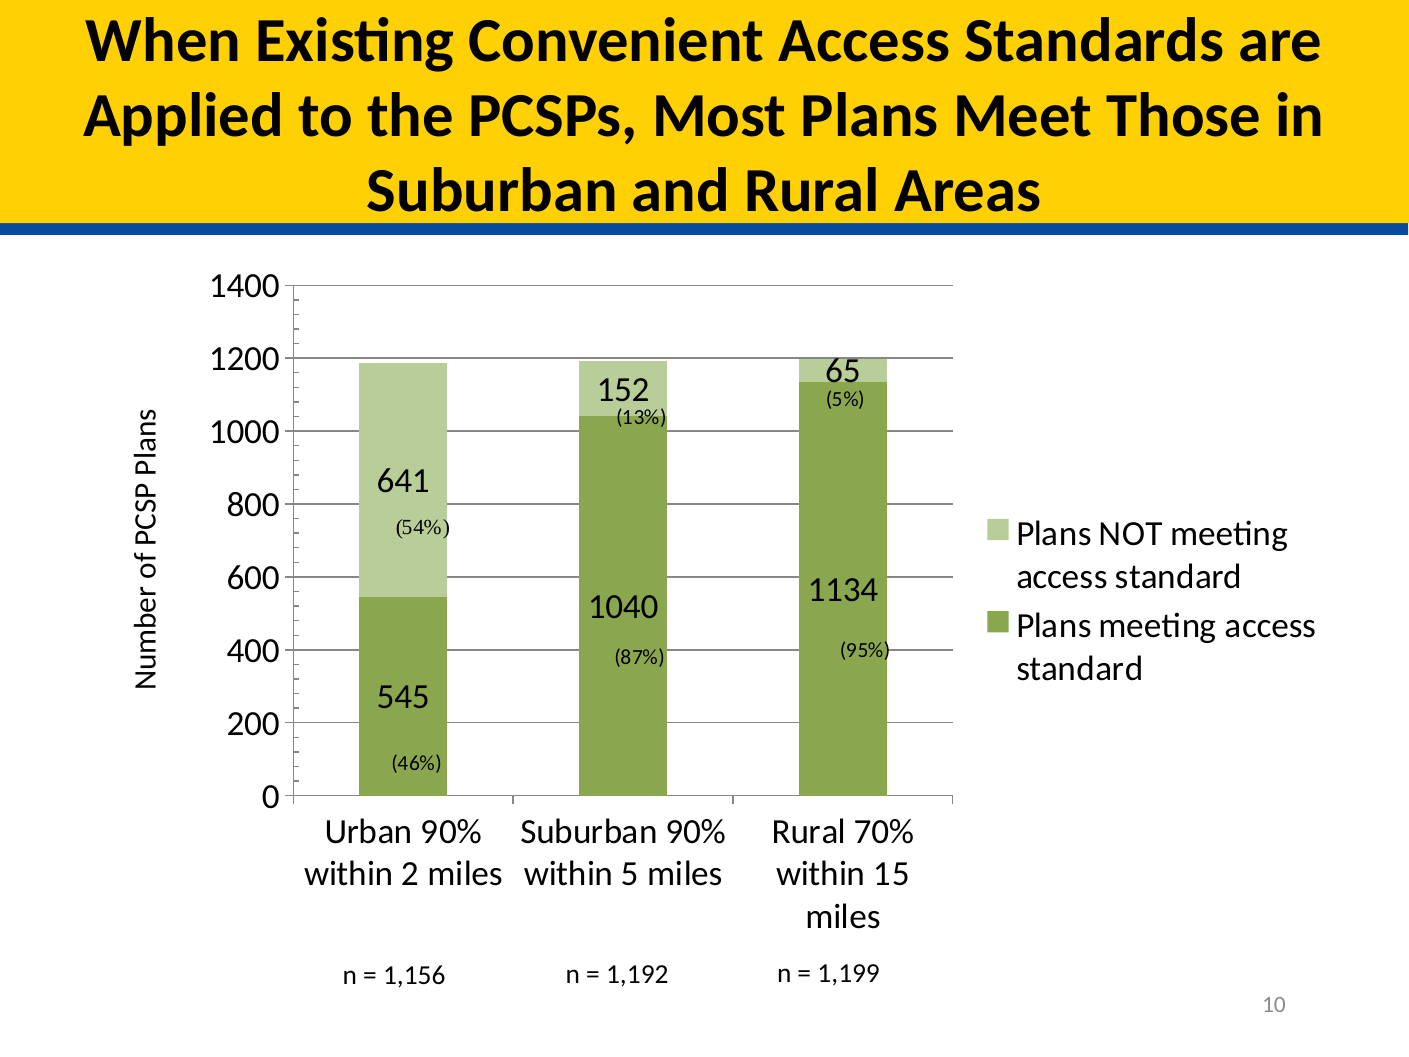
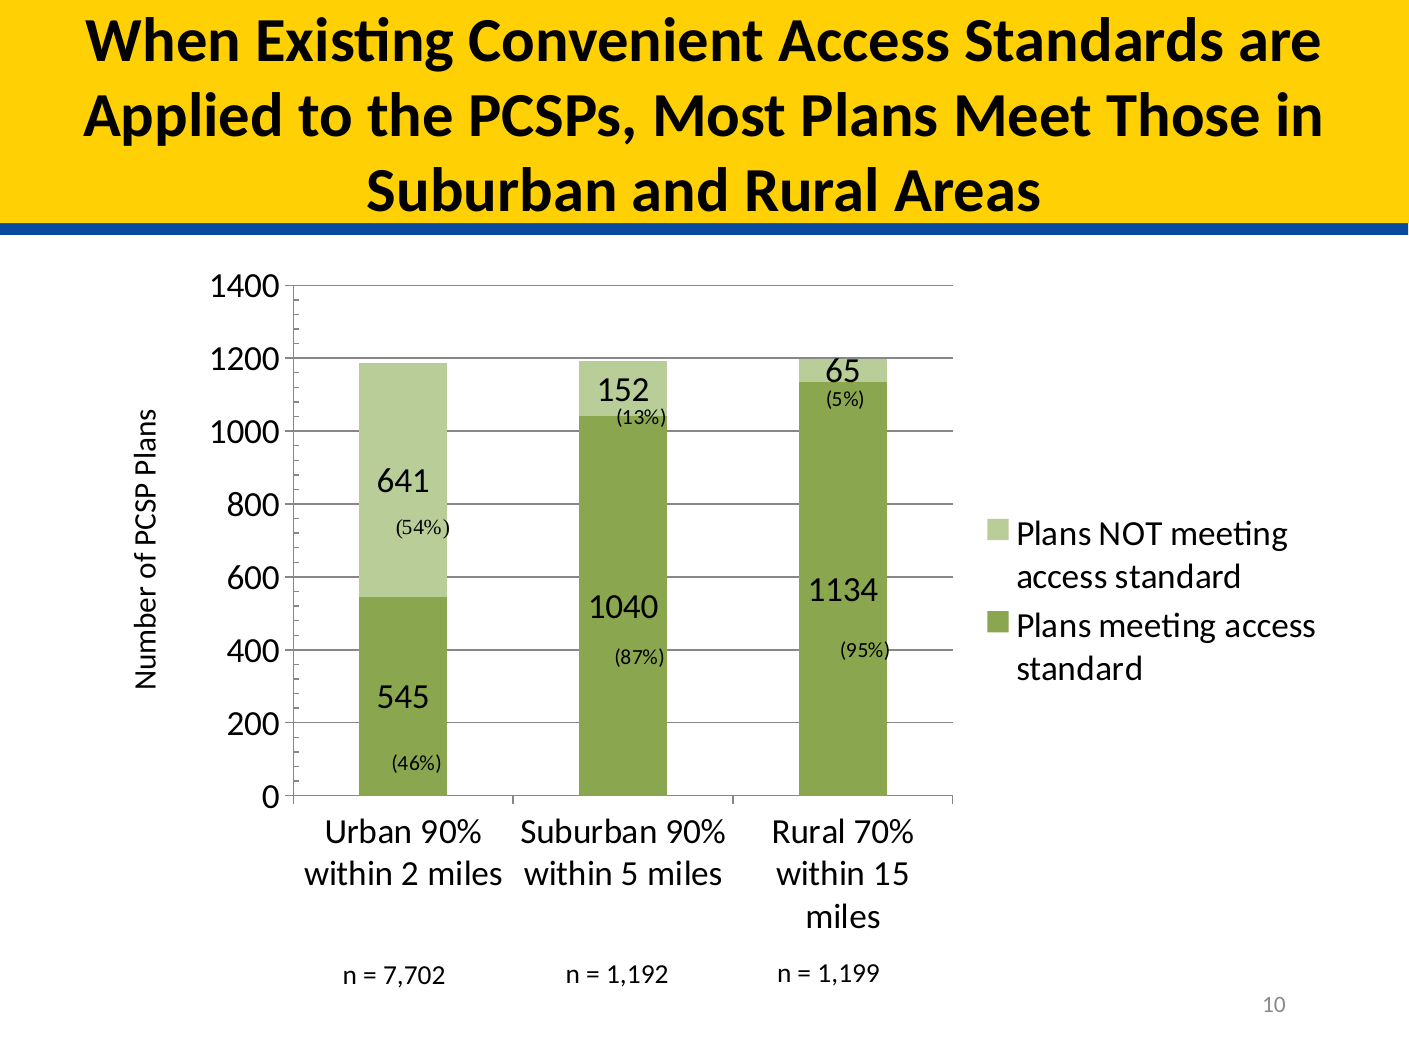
1,156: 1,156 -> 7,702
